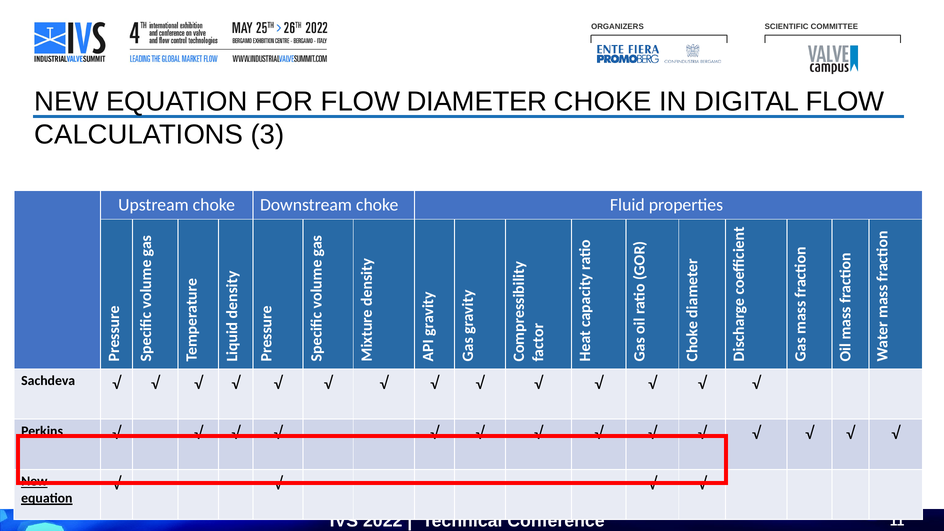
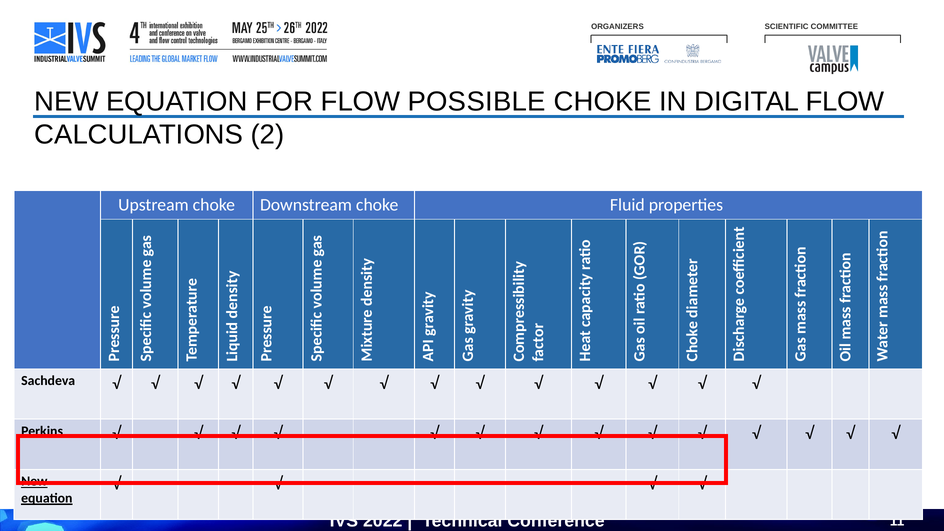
DIAMETER: DIAMETER -> POSSIBLE
3: 3 -> 2
